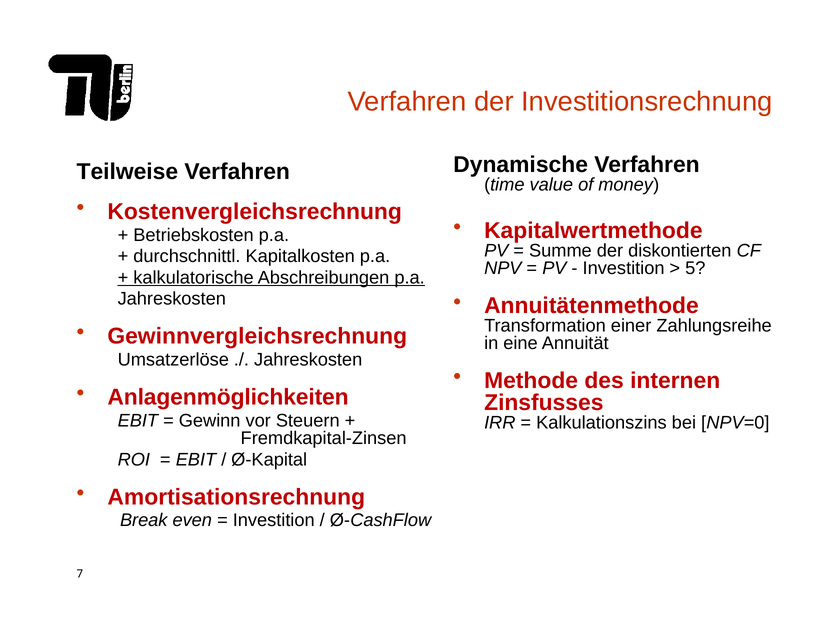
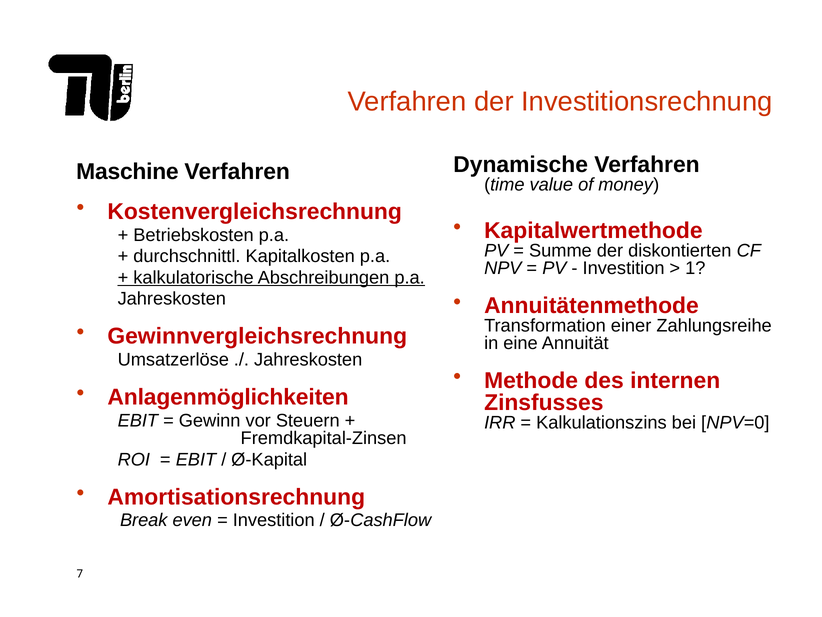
Teilweise: Teilweise -> Maschine
5: 5 -> 1
